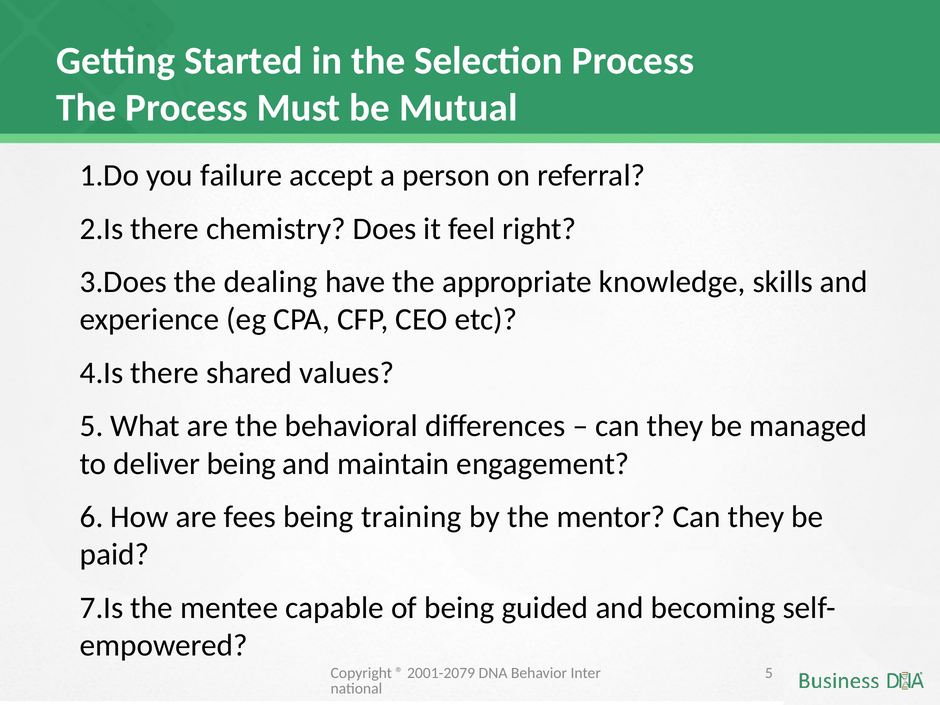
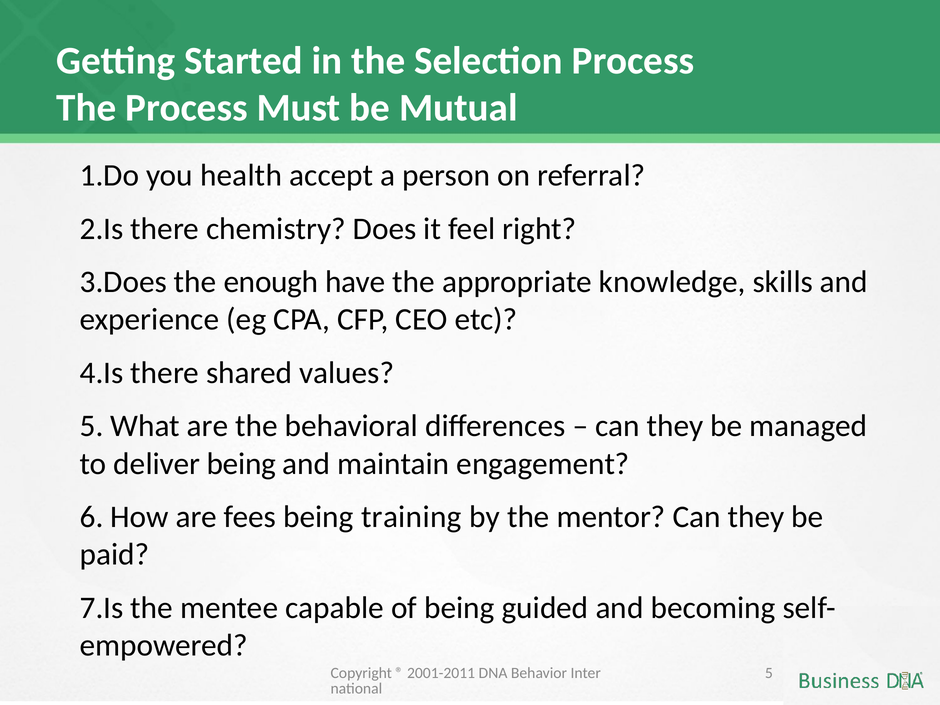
failure: failure -> health
dealing: dealing -> enough
2001-2079: 2001-2079 -> 2001-2011
